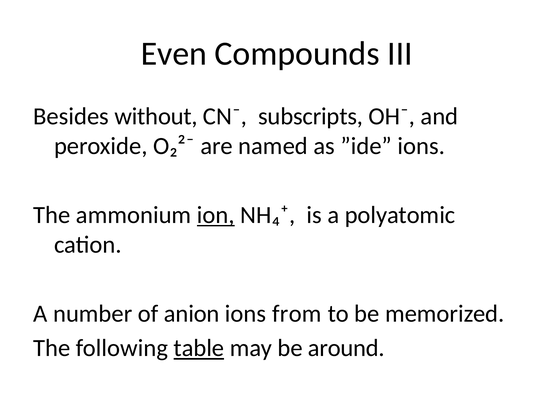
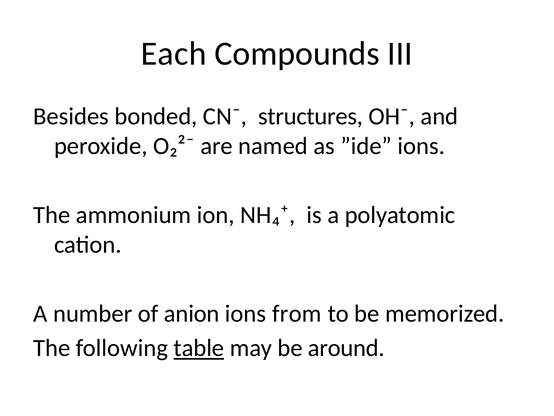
Even: Even -> Each
without: without -> bonded
subscripts: subscripts -> structures
ion underline: present -> none
